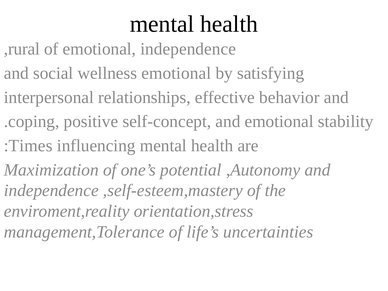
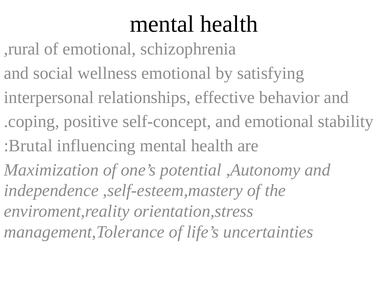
emotional independence: independence -> schizophrenia
Times: Times -> Brutal
